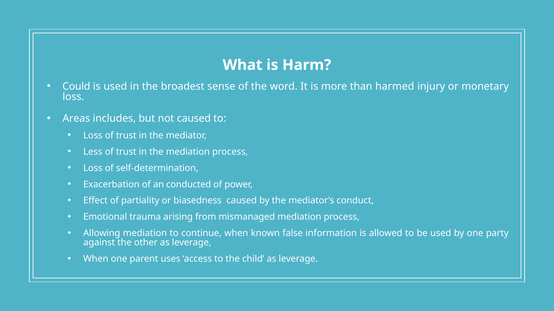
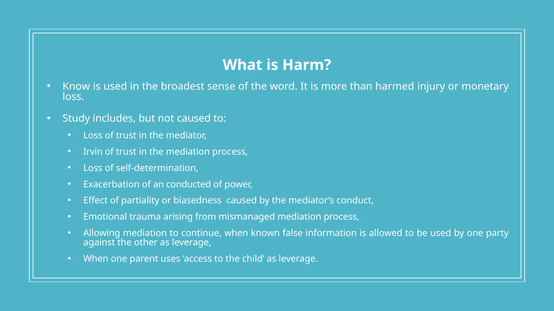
Could: Could -> Know
Areas: Areas -> Study
Less: Less -> Irvin
